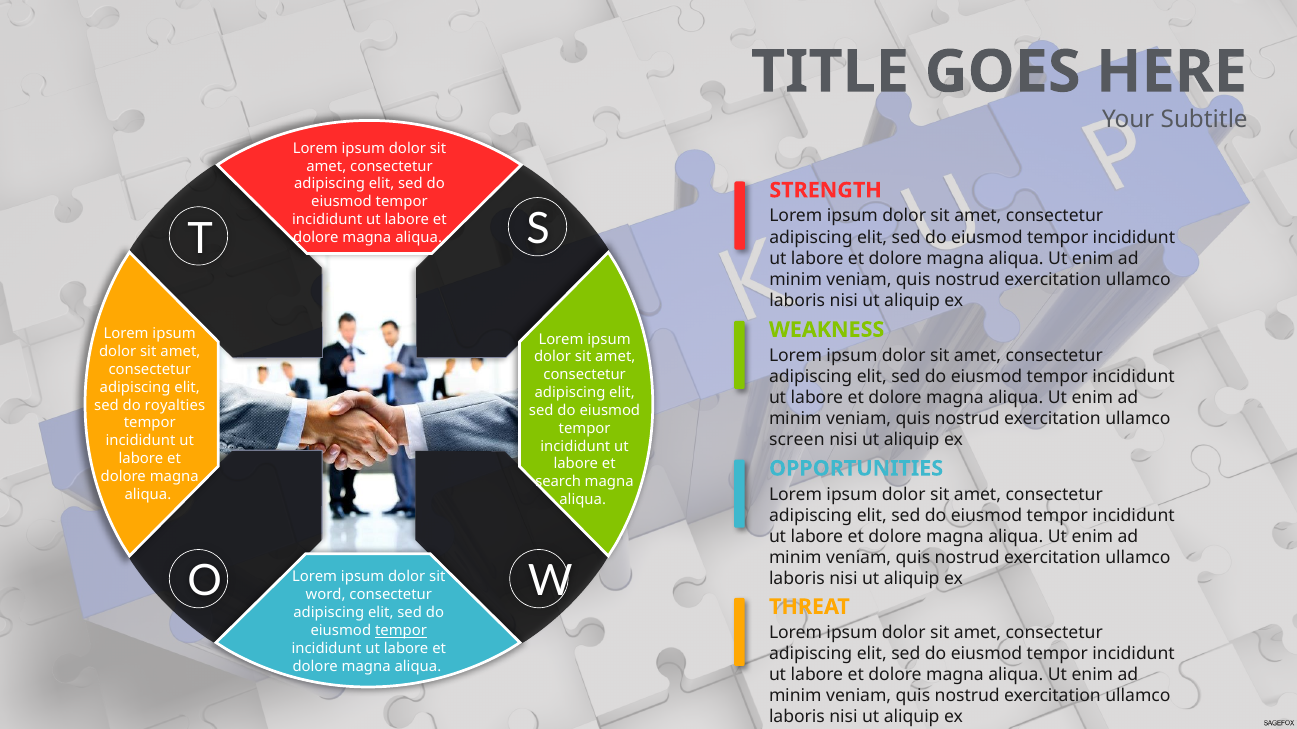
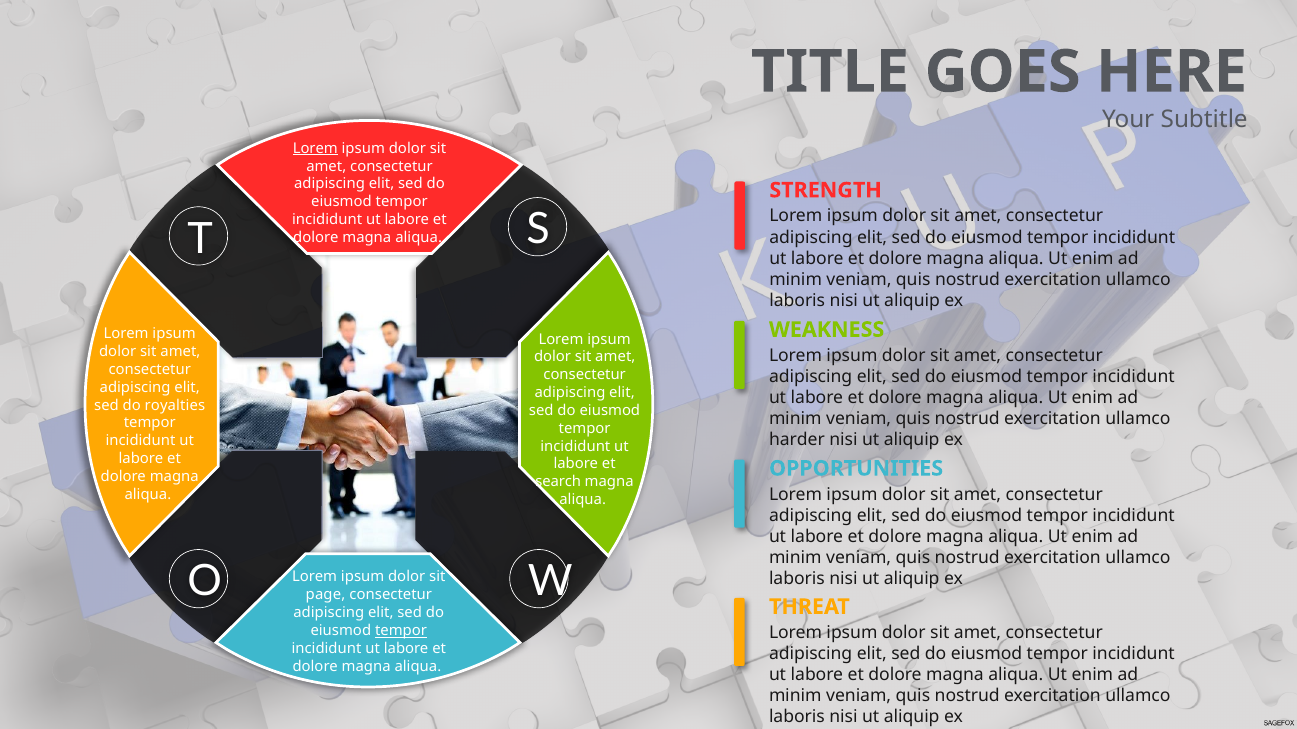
Lorem at (315, 149) underline: none -> present
screen: screen -> harder
word: word -> page
